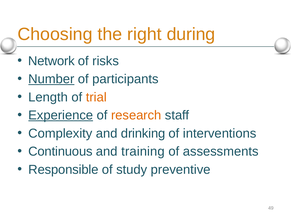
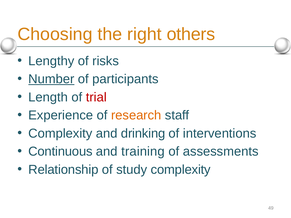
during: during -> others
Network: Network -> Lengthy
trial colour: orange -> red
Experience underline: present -> none
Responsible: Responsible -> Relationship
study preventive: preventive -> complexity
